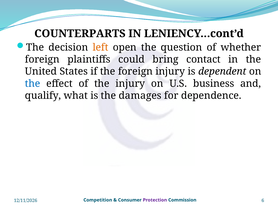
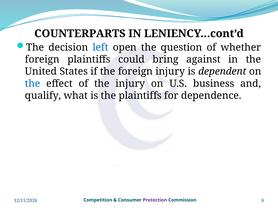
left colour: orange -> blue
contact: contact -> against
the damages: damages -> plaintiffs
